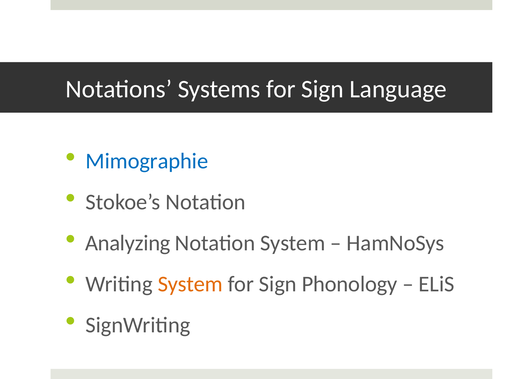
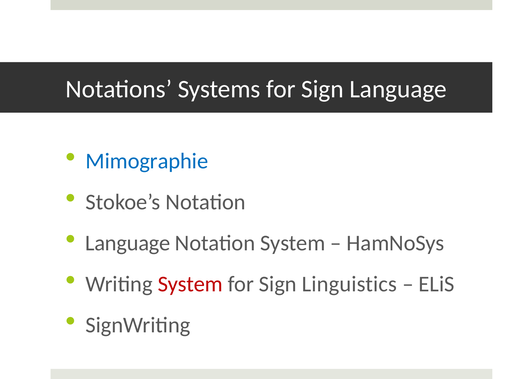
Analyzing at (128, 243): Analyzing -> Language
System at (190, 284) colour: orange -> red
Phonology: Phonology -> Linguistics
